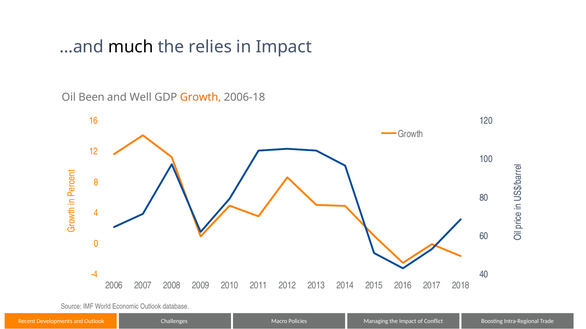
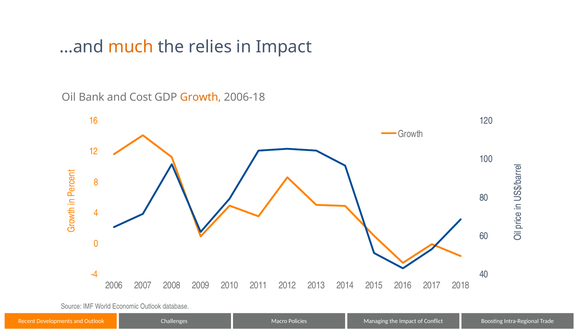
much colour: black -> orange
Been: Been -> Bank
Well: Well -> Cost
